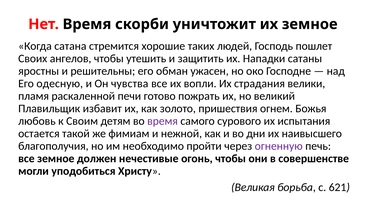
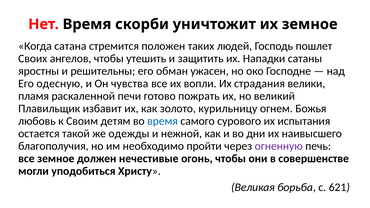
хорошие: хорошие -> положен
пришествия: пришествия -> курильницу
время at (163, 121) colour: purple -> blue
фимиам: фимиам -> одежды
